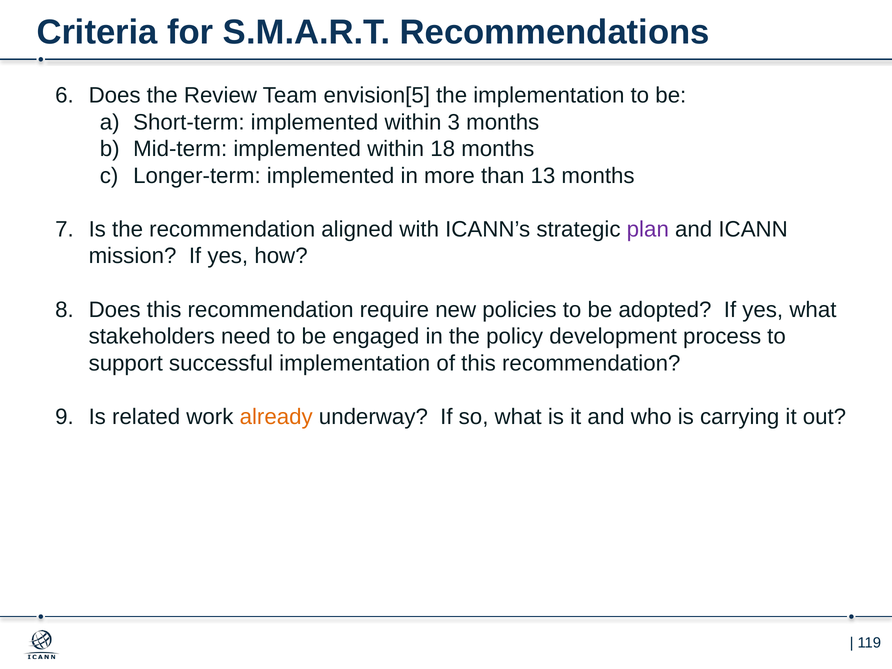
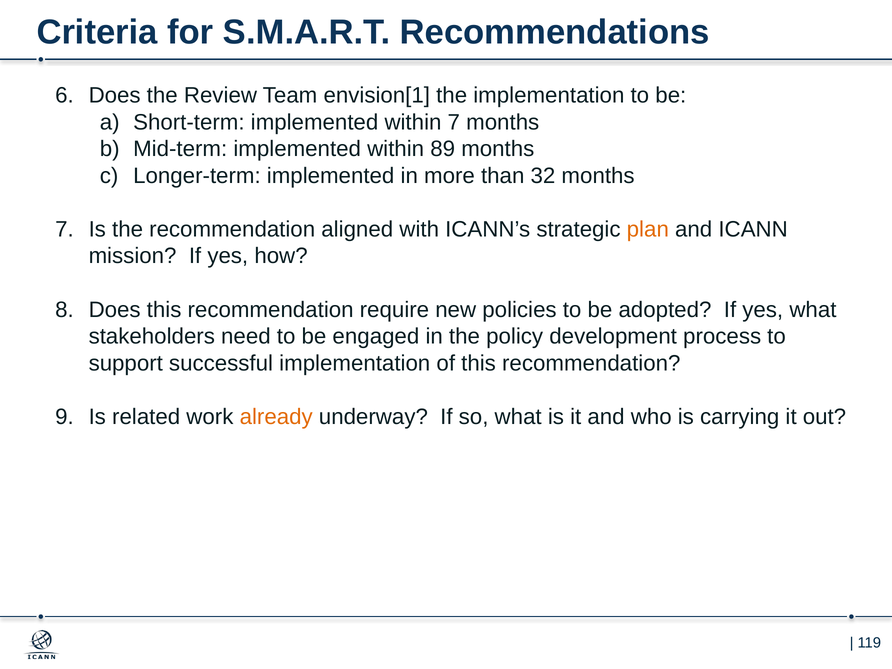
envision[5: envision[5 -> envision[1
within 3: 3 -> 7
18: 18 -> 89
13: 13 -> 32
plan colour: purple -> orange
